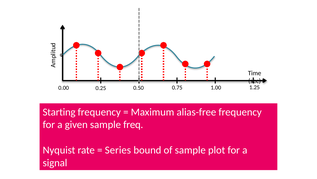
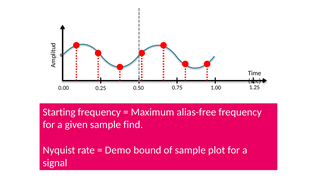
freq: freq -> find
Series: Series -> Demo
